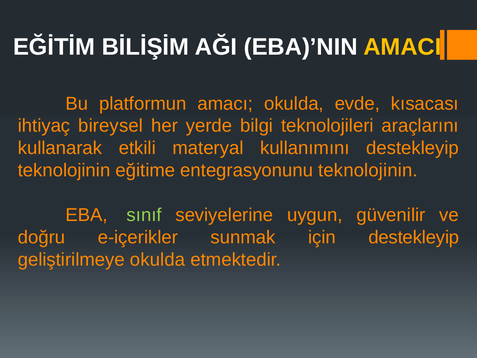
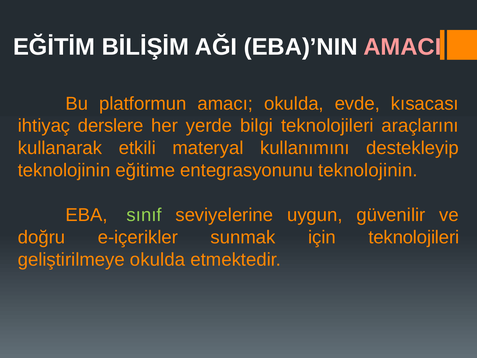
AMACI colour: yellow -> pink
bireysel: bireysel -> derslere
için destekleyip: destekleyip -> teknolojileri
